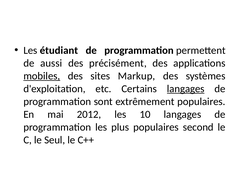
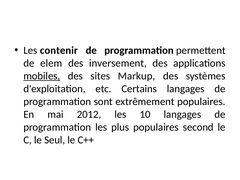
étudiant: étudiant -> contenir
aussi: aussi -> elem
précisément: précisément -> inversement
langages at (186, 89) underline: present -> none
